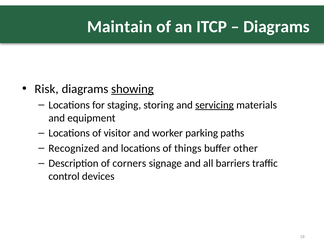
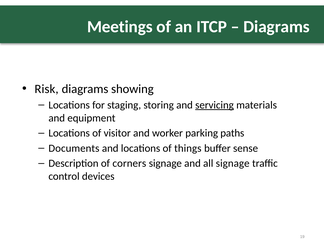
Maintain: Maintain -> Meetings
showing underline: present -> none
Recognized: Recognized -> Documents
other: other -> sense
all barriers: barriers -> signage
